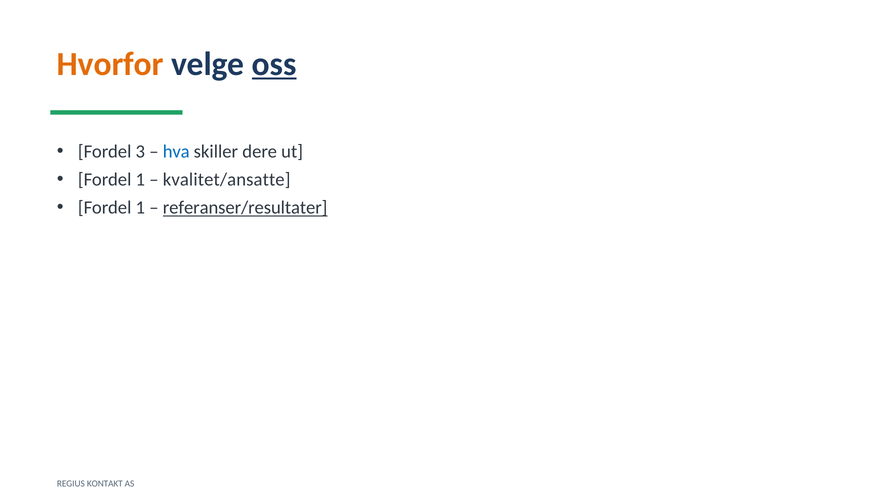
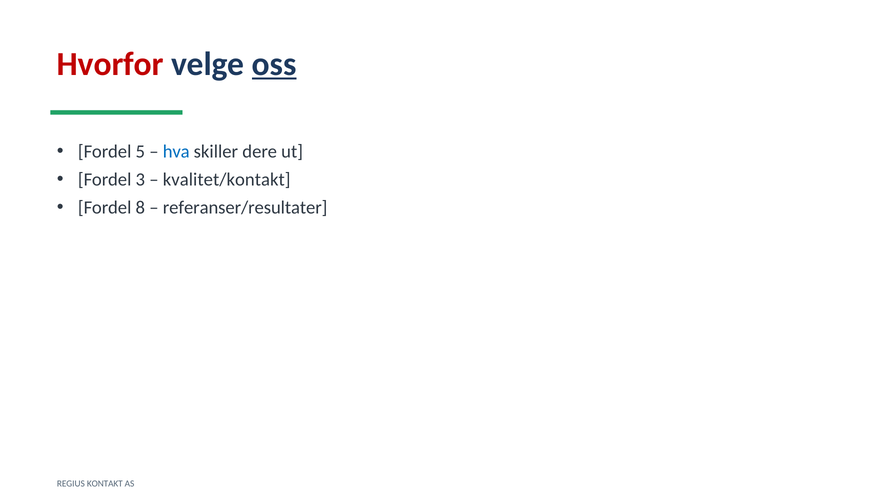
Hvorfor colour: orange -> red
3: 3 -> 5
1 at (140, 180): 1 -> 3
kvalitet/ansatte: kvalitet/ansatte -> kvalitet/kontakt
1 at (140, 208): 1 -> 8
referanser/resultater underline: present -> none
